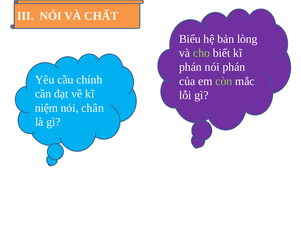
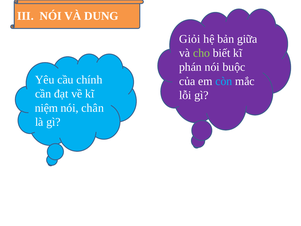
CHẤT: CHẤT -> DUNG
Biểu: Biểu -> Giỏi
lòng: lòng -> giữa
nói phán: phán -> buộc
còn colour: light green -> light blue
